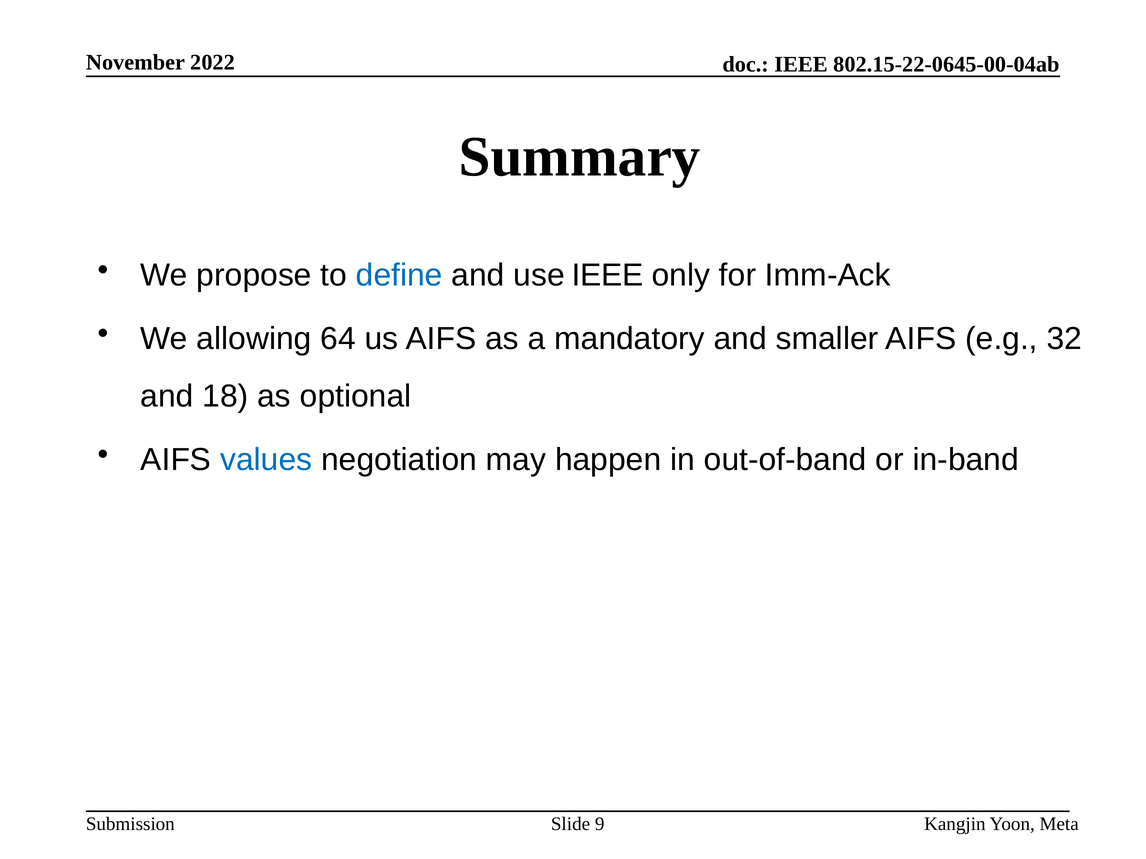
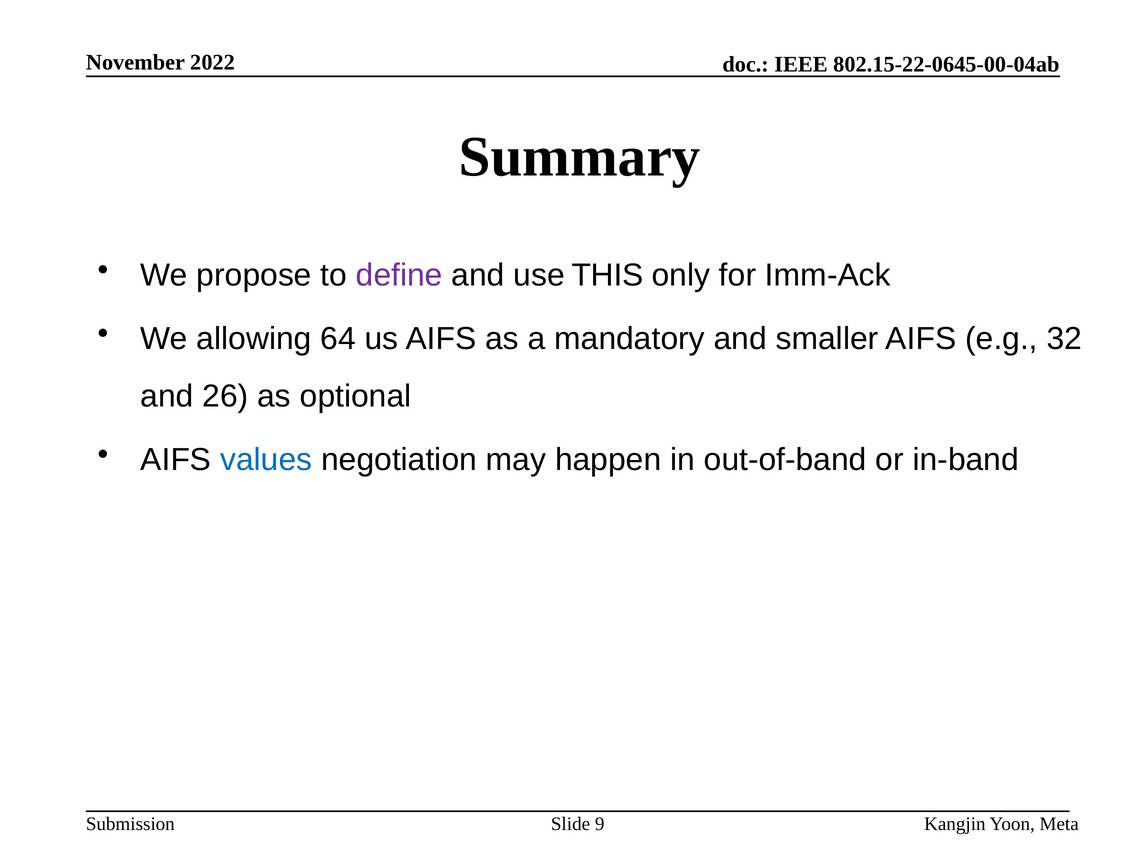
define colour: blue -> purple
use IEEE: IEEE -> THIS
18: 18 -> 26
